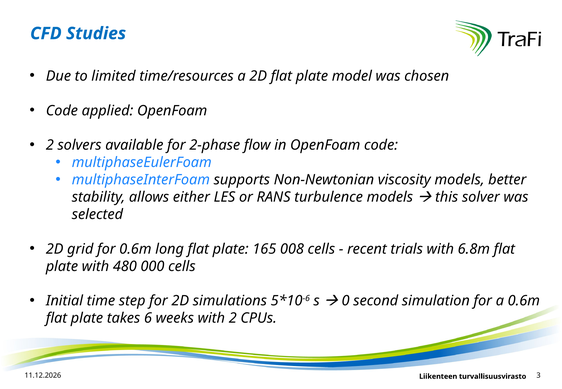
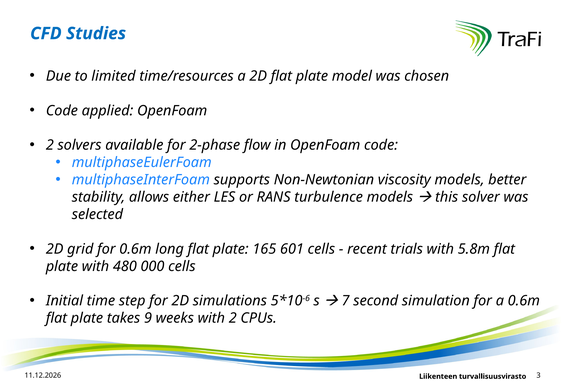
008: 008 -> 601
6.8m: 6.8m -> 5.8m
0: 0 -> 7
6: 6 -> 9
